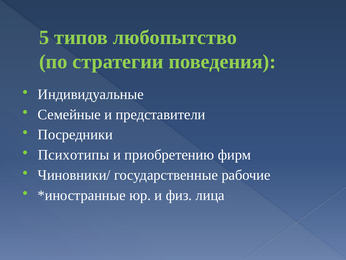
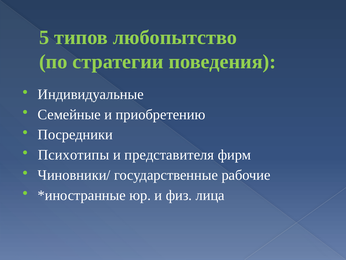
представители: представители -> приобретению
приобретению: приобретению -> представителя
